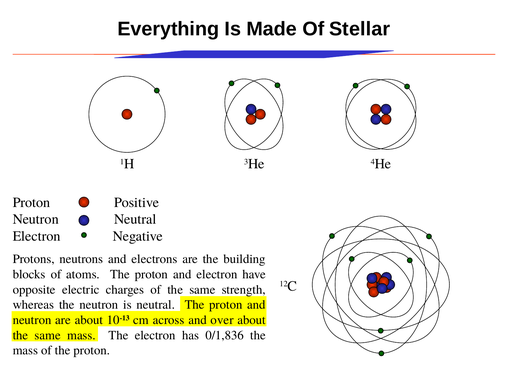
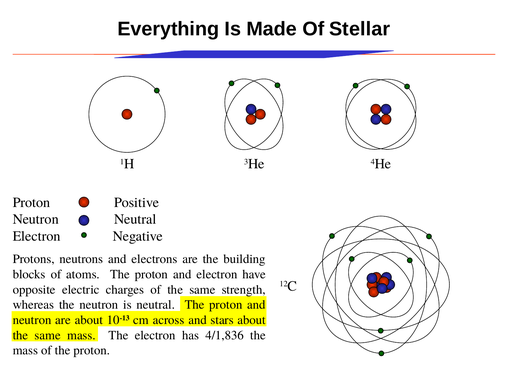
over: over -> stars
0/1,836: 0/1,836 -> 4/1,836
